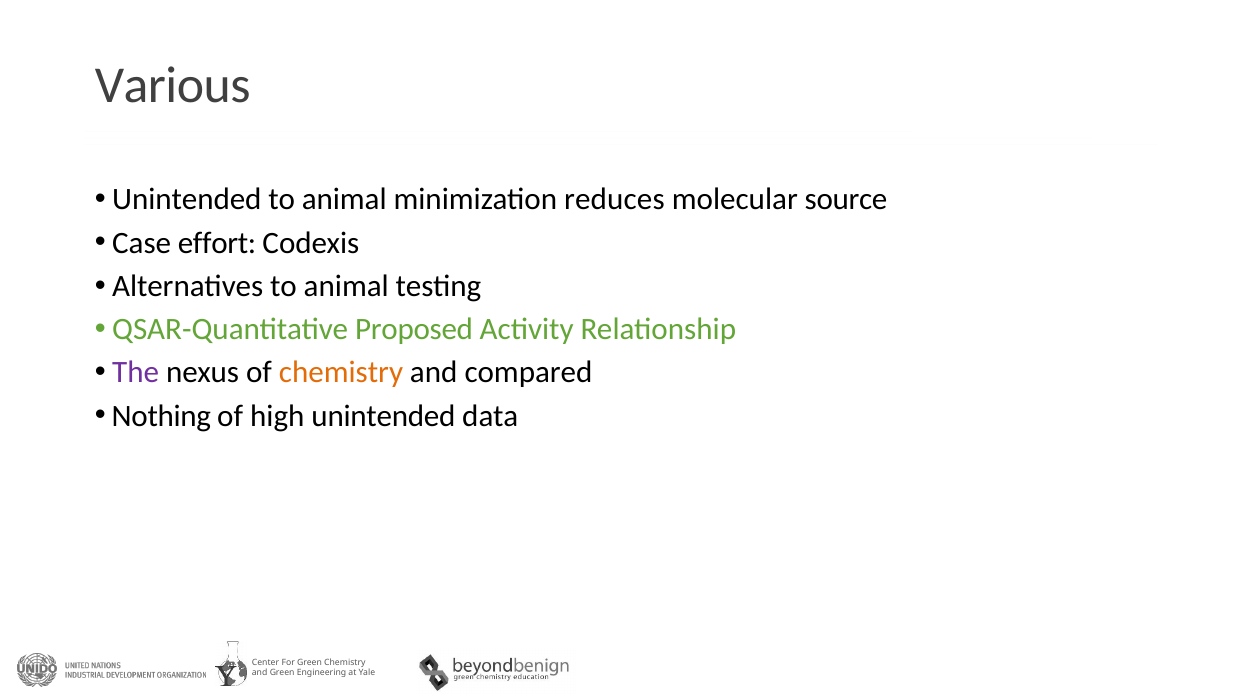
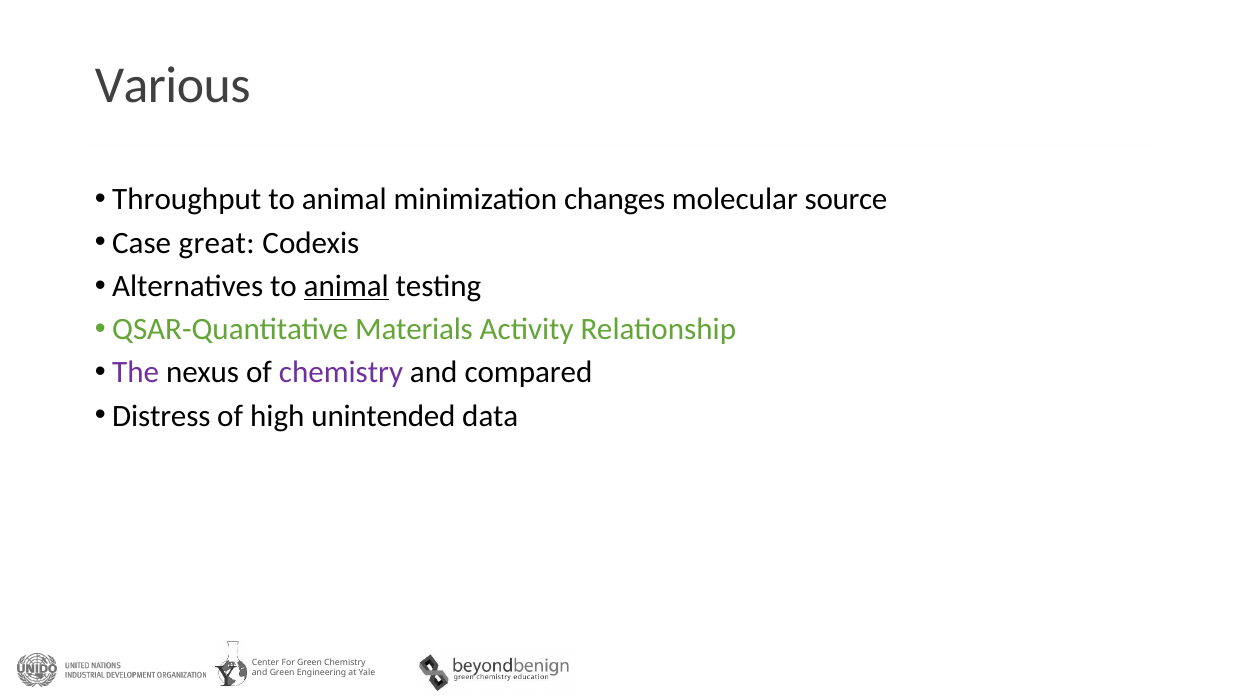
Unintended at (187, 200): Unintended -> Throughput
reduces: reduces -> changes
effort: effort -> great
animal at (346, 286) underline: none -> present
Proposed: Proposed -> Materials
chemistry at (341, 373) colour: orange -> purple
Nothing: Nothing -> Distress
